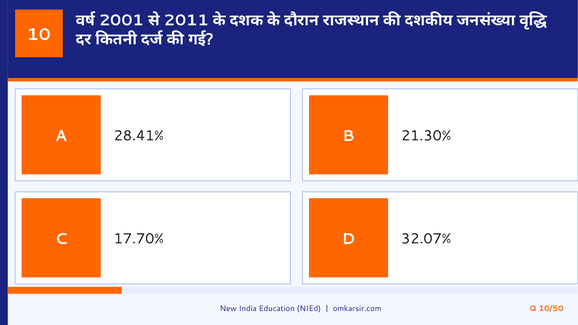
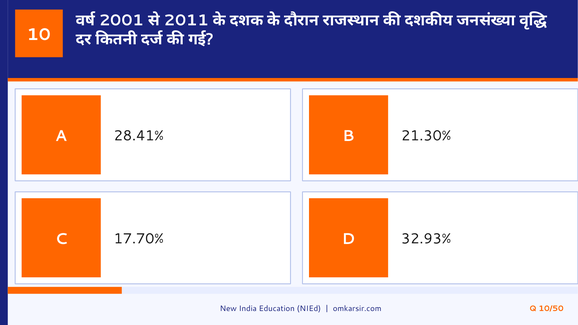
32.07%: 32.07% -> 32.93%
